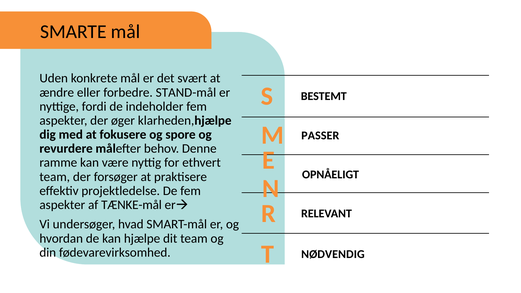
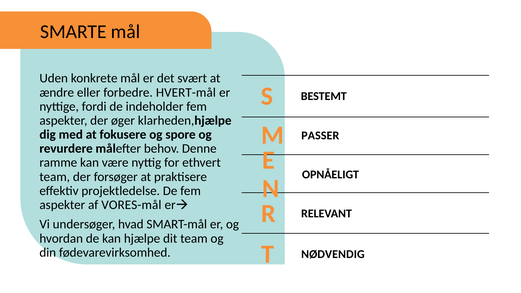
STAND-mål: STAND-mål -> HVERT-mål
TÆNKE-mål: TÆNKE-mål -> VORES-mål
